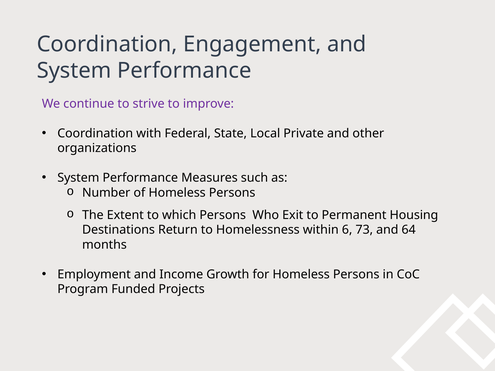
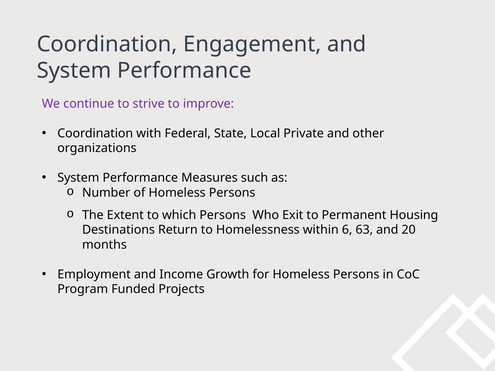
73: 73 -> 63
64: 64 -> 20
